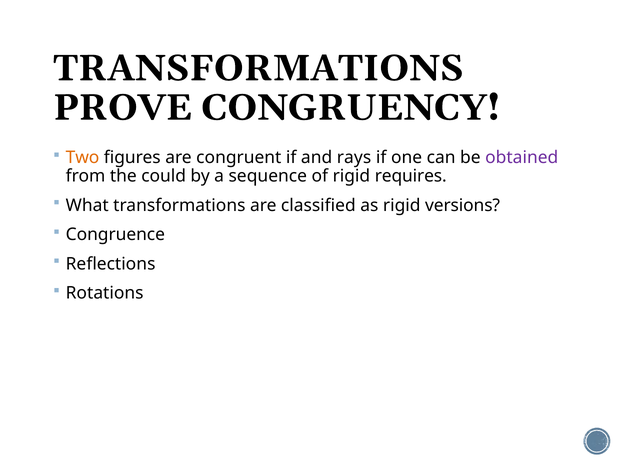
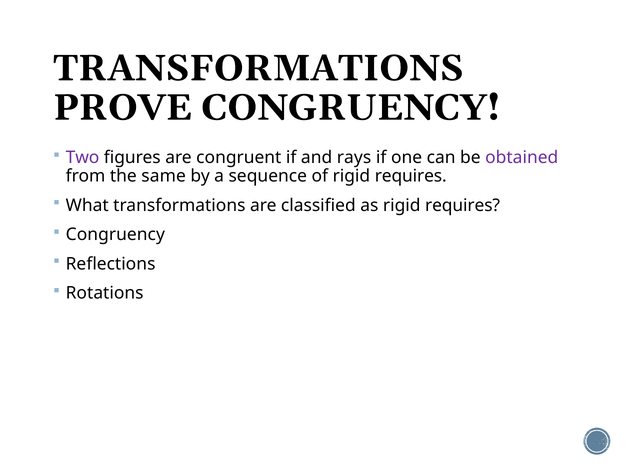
Two colour: orange -> purple
could: could -> same
as rigid versions: versions -> requires
Congruence at (115, 235): Congruence -> Congruency
